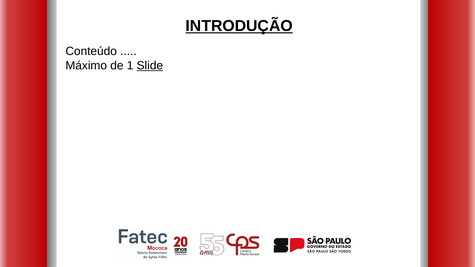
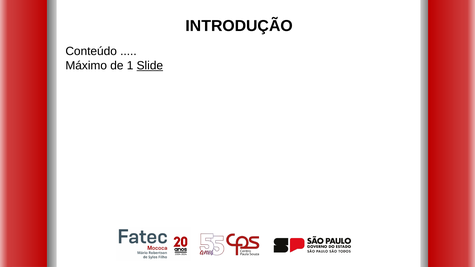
INTRODUÇÃO underline: present -> none
